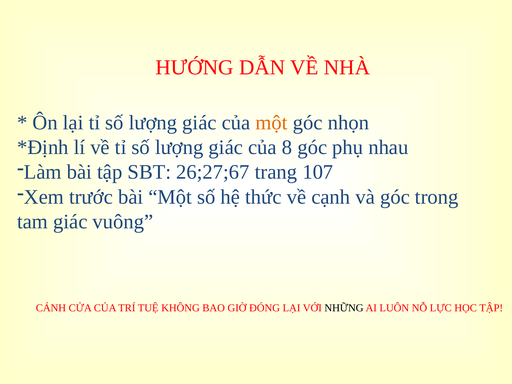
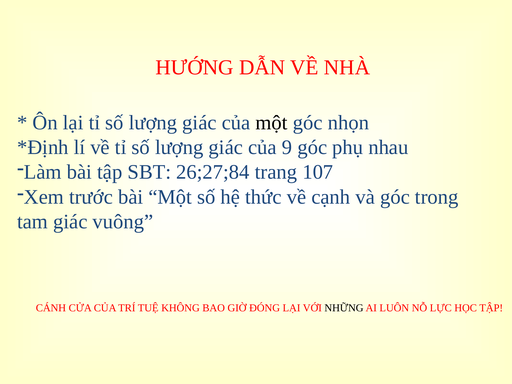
một at (272, 123) colour: orange -> black
8: 8 -> 9
26;27;67: 26;27;67 -> 26;27;84
